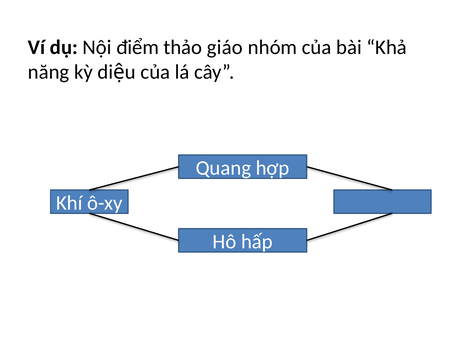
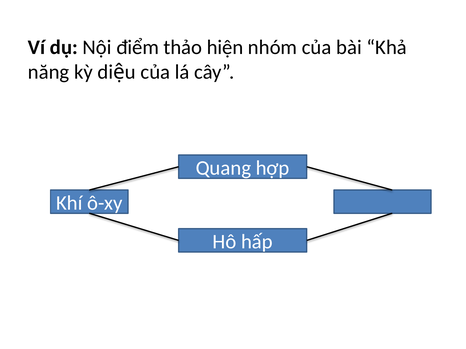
giáo: giáo -> hiện
